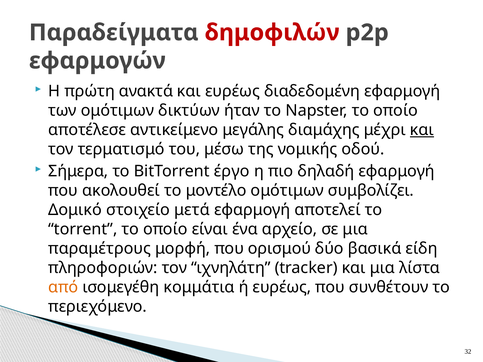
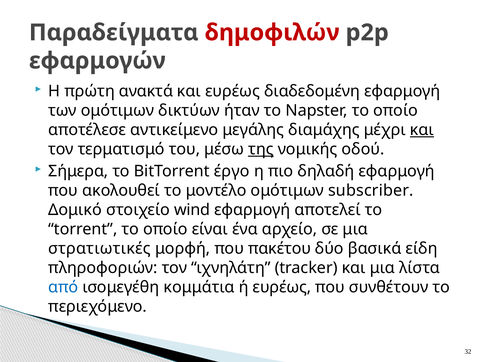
της underline: none -> present
συμβολίζει: συμβολίζει -> subscriber
μετά: μετά -> wind
παραμέτρους: παραμέτρους -> στρατιωτικές
ορισμού: ορισμού -> πακέτου
από colour: orange -> blue
